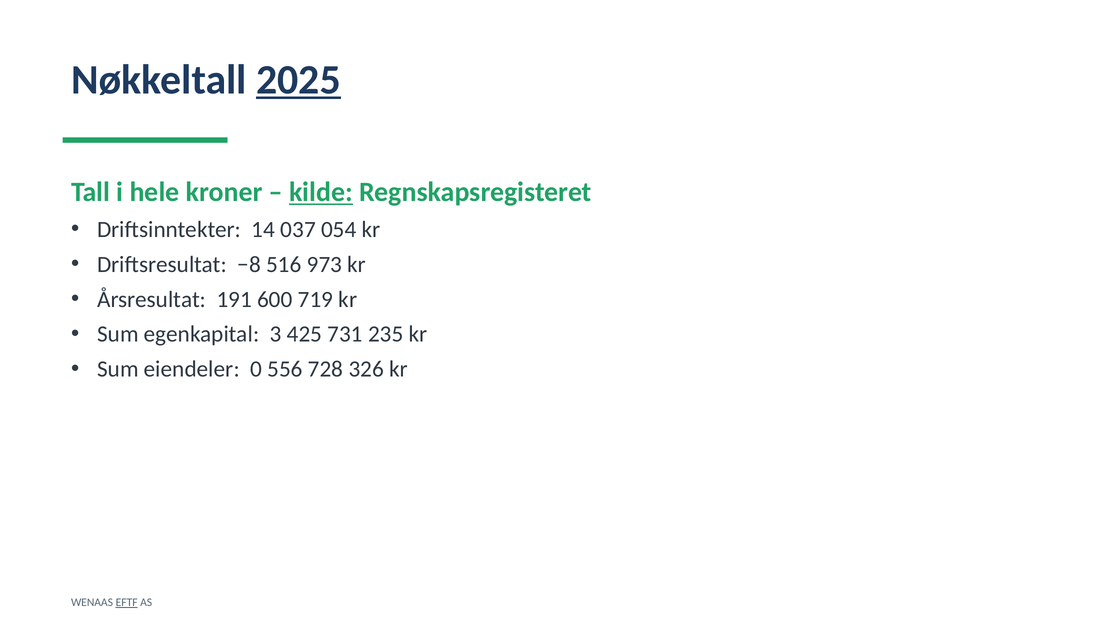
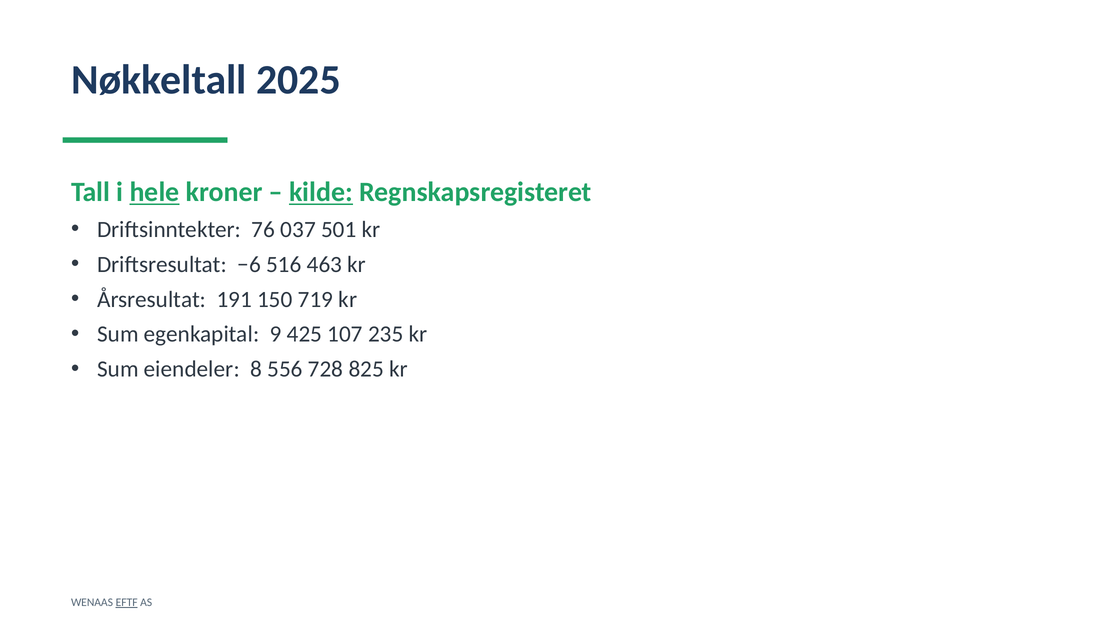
2025 underline: present -> none
hele underline: none -> present
14: 14 -> 76
054: 054 -> 501
−8: −8 -> −6
973: 973 -> 463
600: 600 -> 150
3: 3 -> 9
731: 731 -> 107
0: 0 -> 8
326: 326 -> 825
